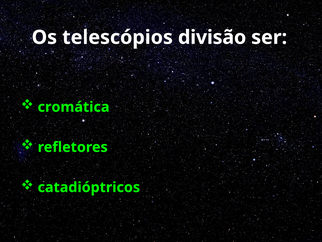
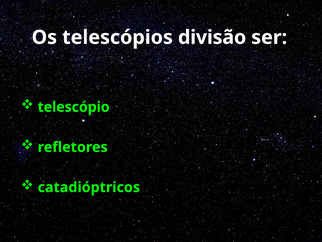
cromática: cromática -> telescópio
